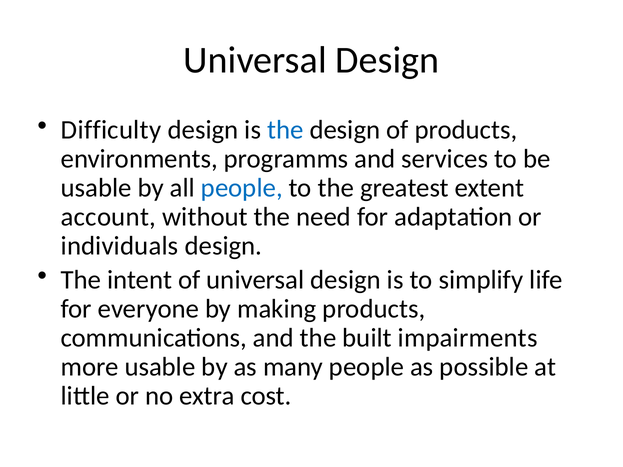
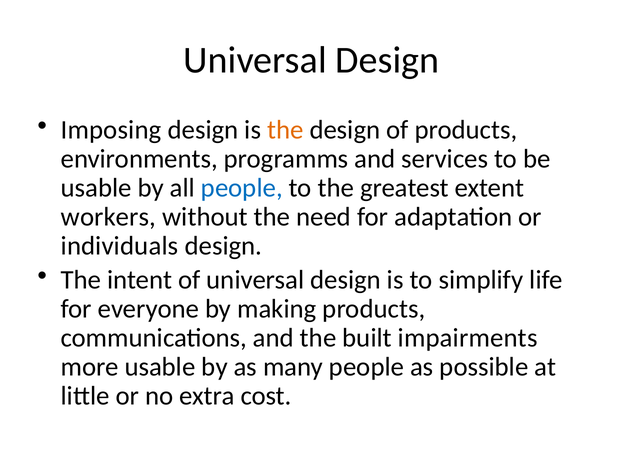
Difficulty: Difficulty -> Imposing
the at (285, 130) colour: blue -> orange
account: account -> workers
